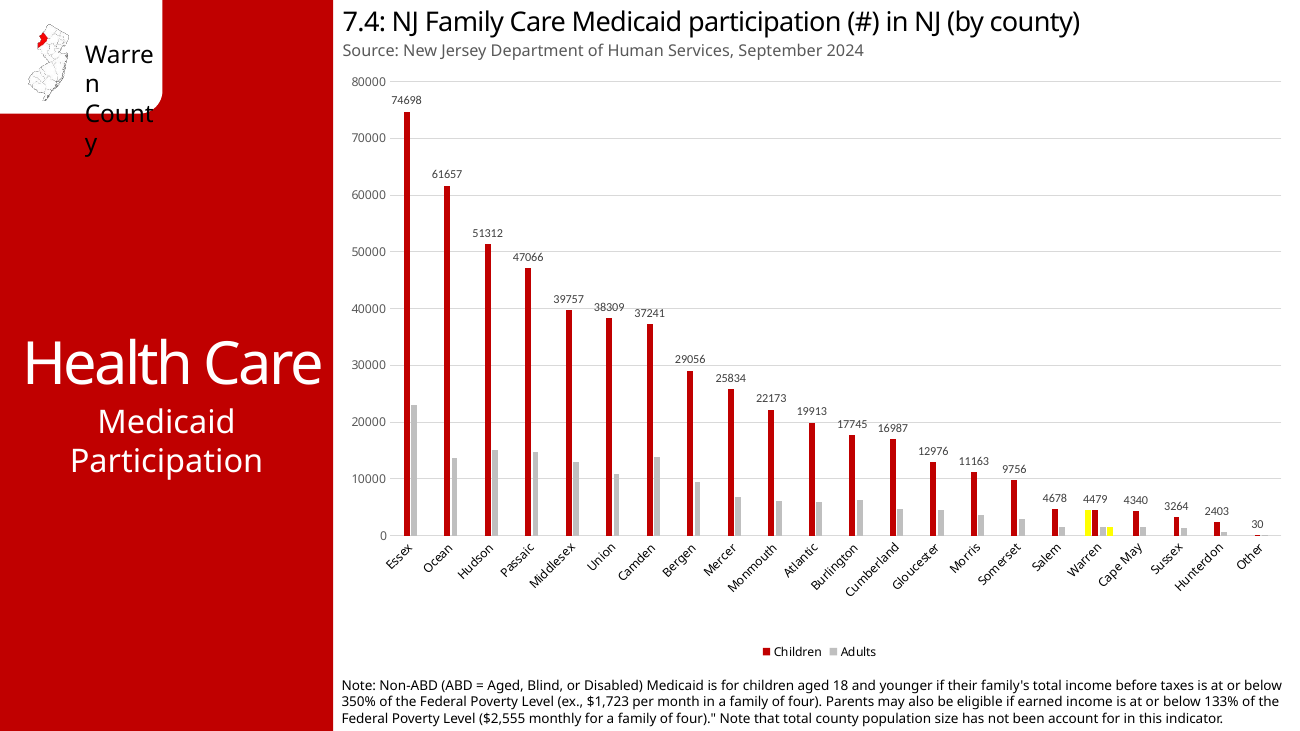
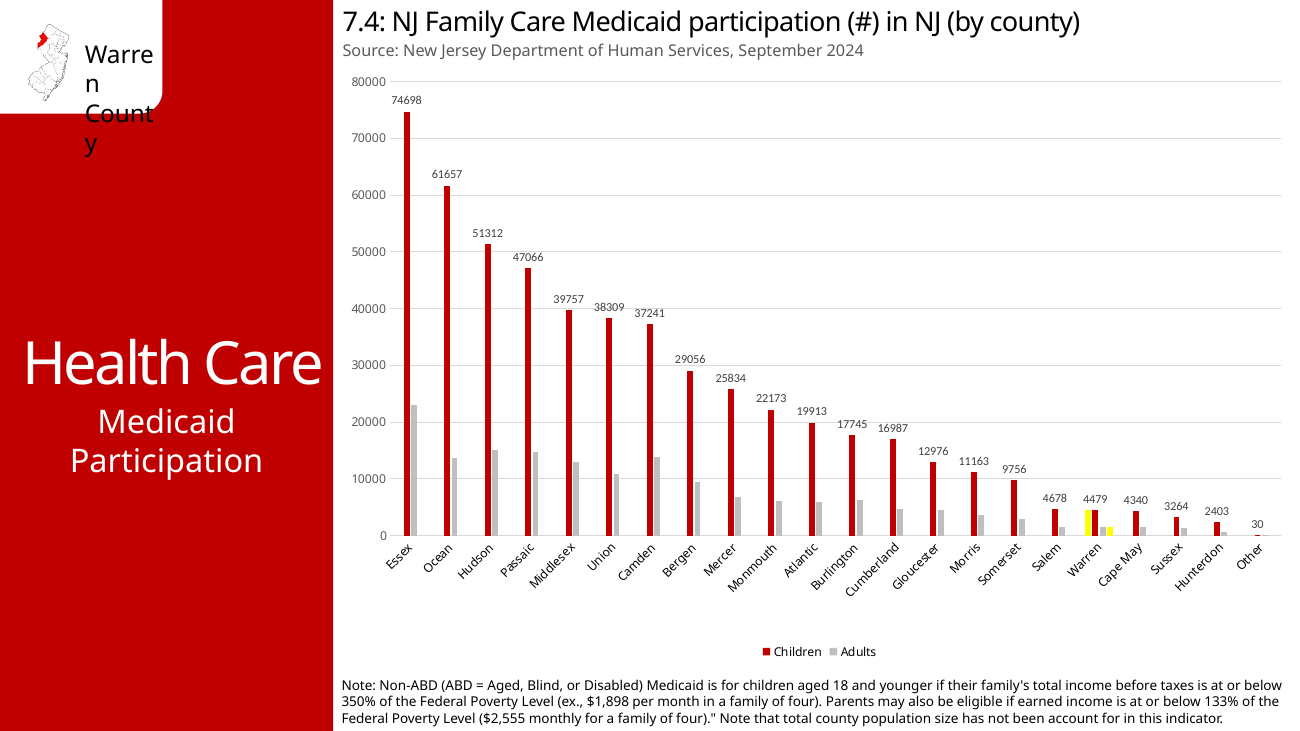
$1,723: $1,723 -> $1,898
